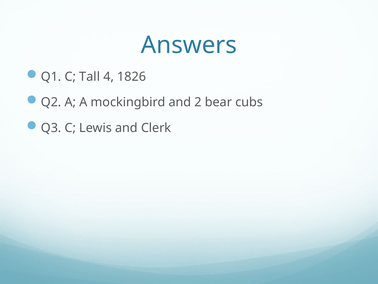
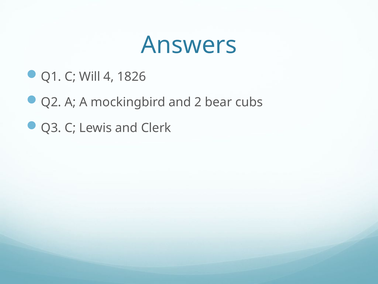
Tall: Tall -> Will
